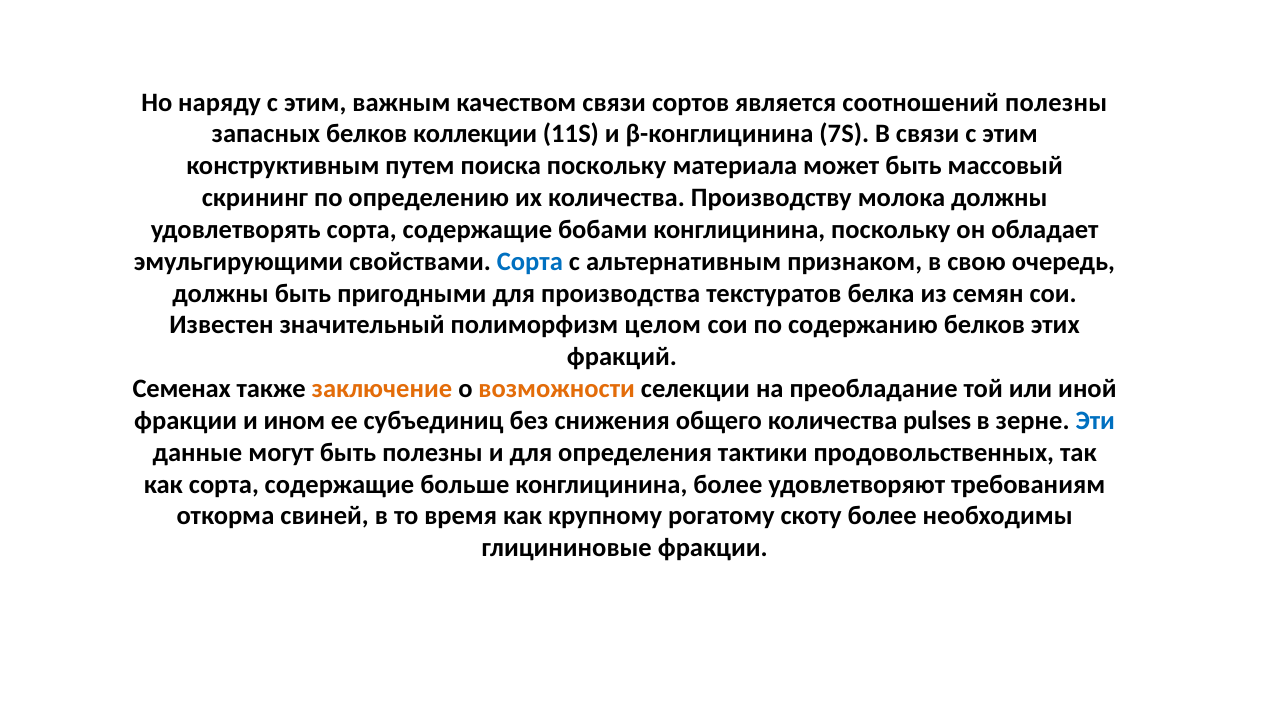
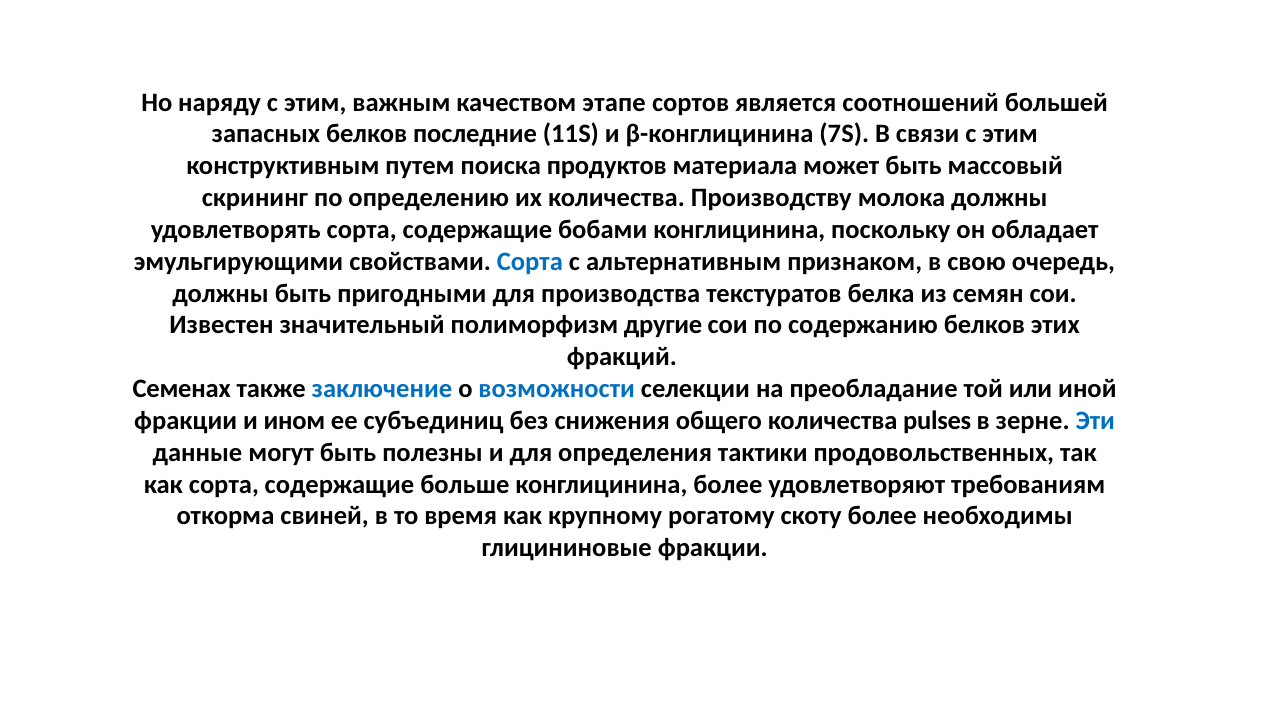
качеством связи: связи -> этапе
соотношений полезны: полезны -> большей
коллекции: коллекции -> последние
поиска поскольку: поскольку -> продуктов
целом: целом -> другие
заключение colour: orange -> blue
возможности colour: orange -> blue
